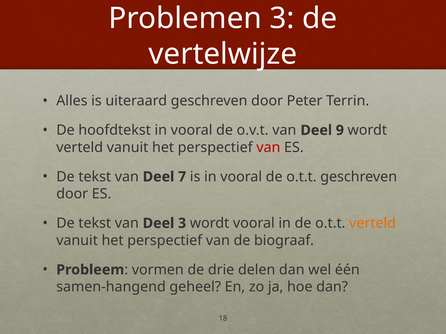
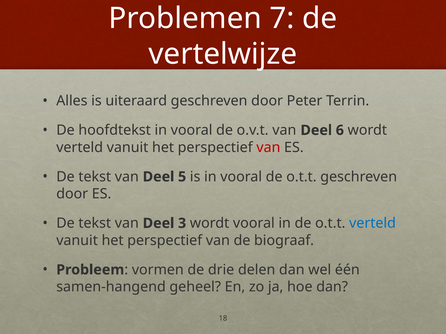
Problemen 3: 3 -> 7
9: 9 -> 6
7: 7 -> 5
verteld at (373, 224) colour: orange -> blue
